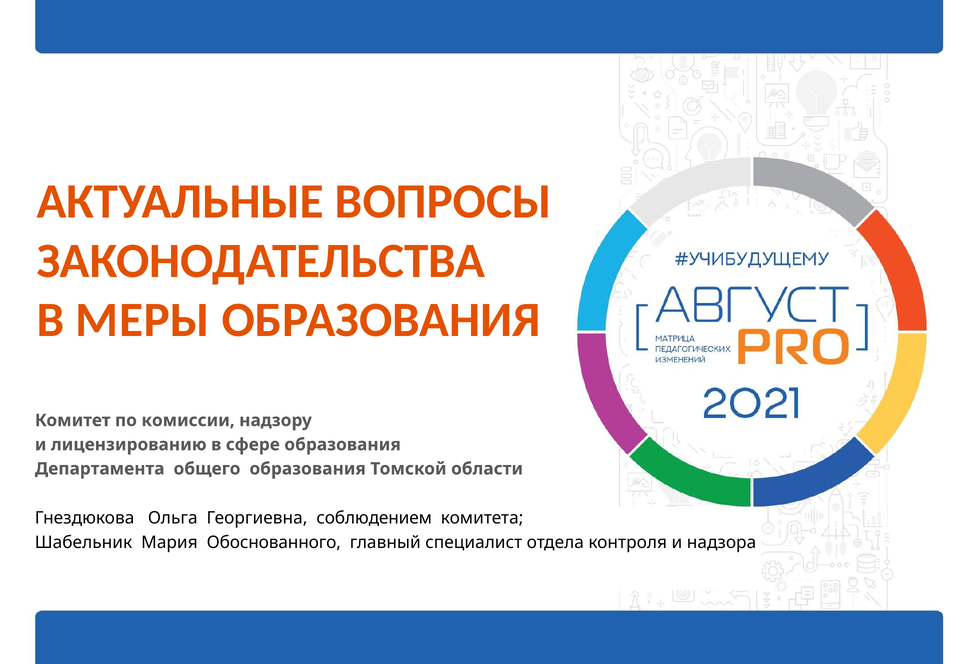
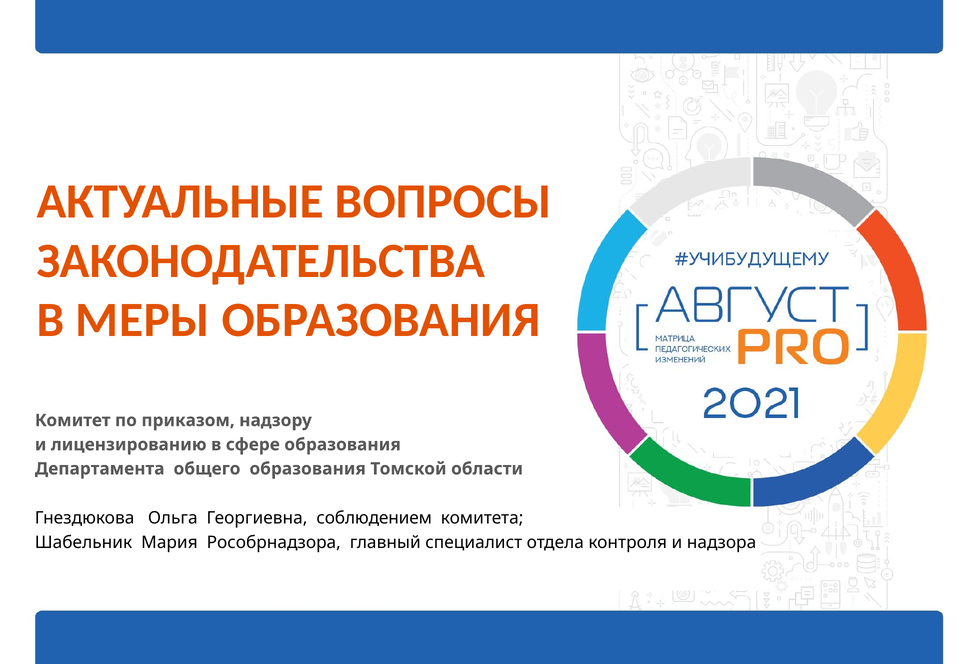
комиссии: комиссии -> приказом
Обоснованного: Обоснованного -> Рособрнадзора
